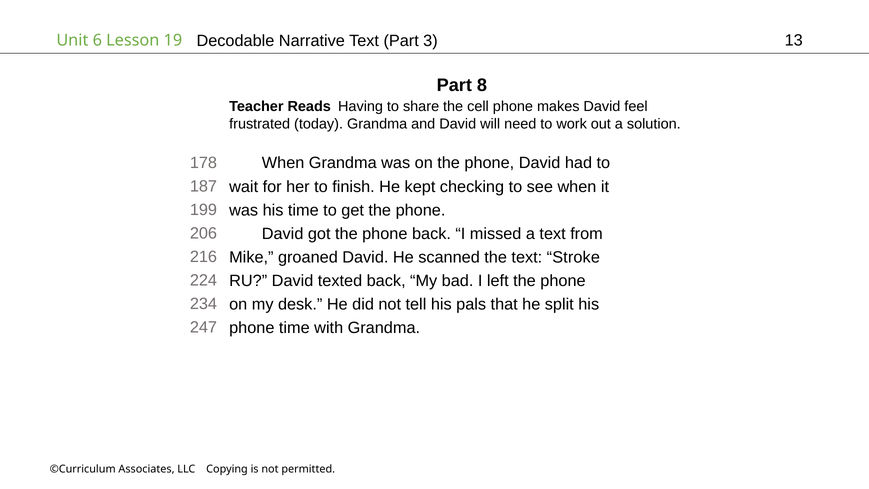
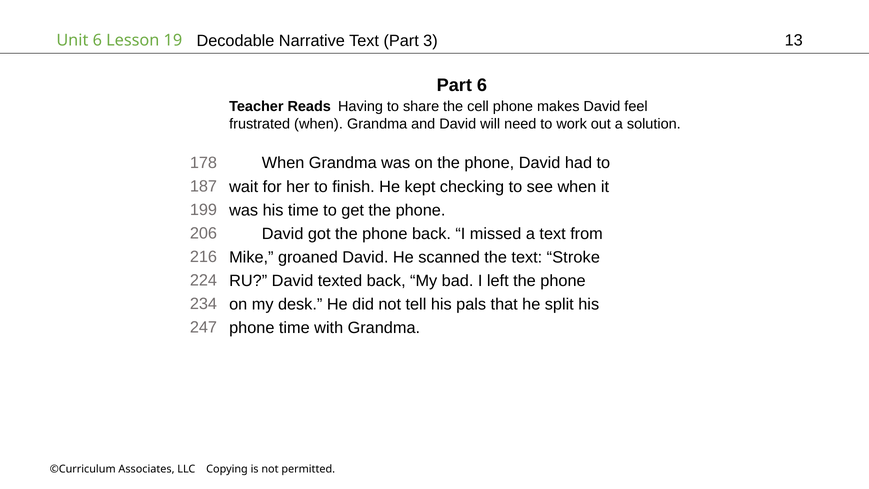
Part 8: 8 -> 6
frustrated today: today -> when
